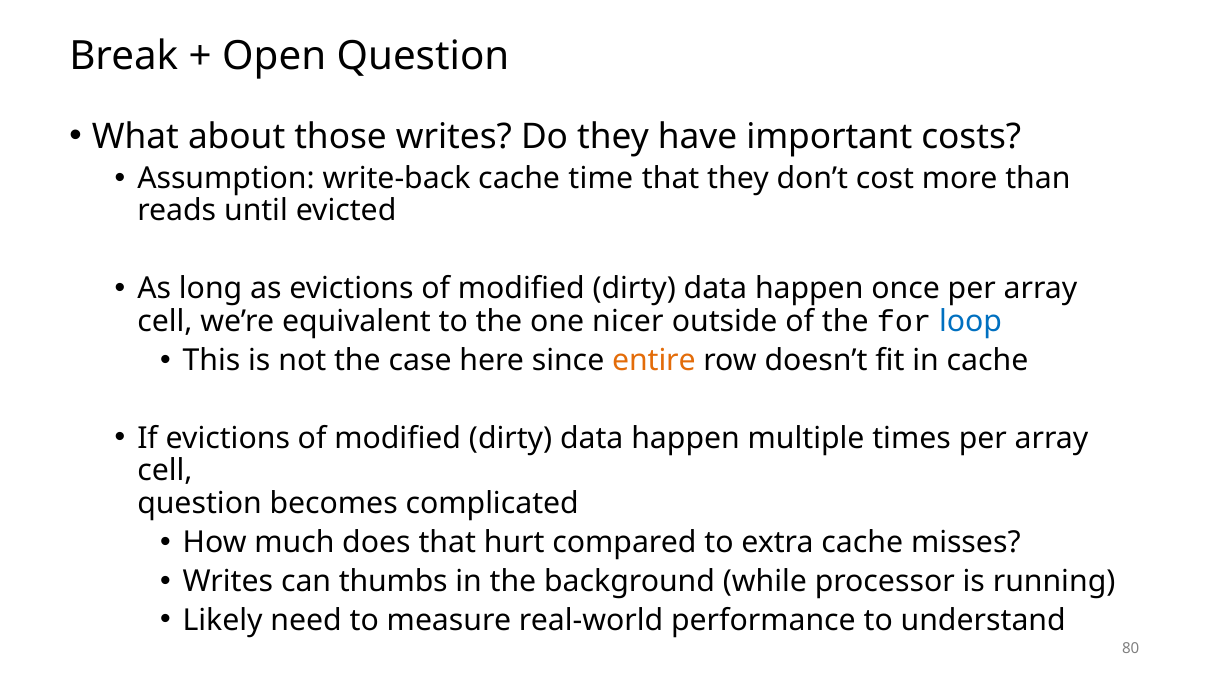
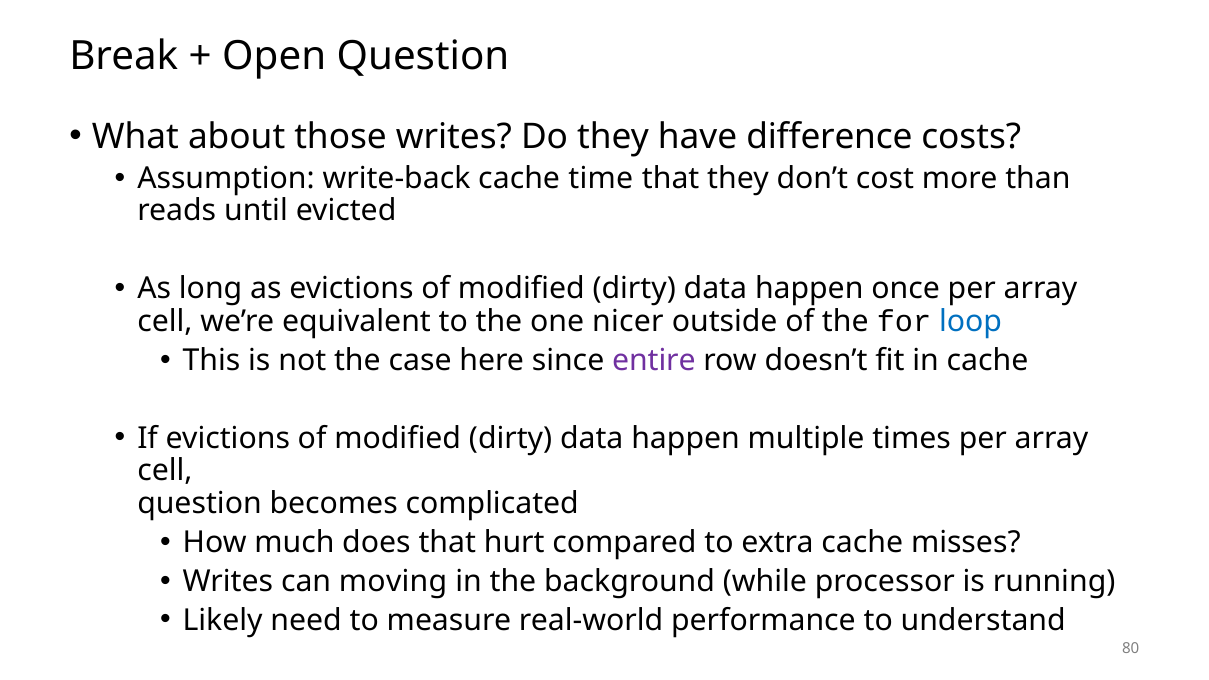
important: important -> difference
entire colour: orange -> purple
thumbs: thumbs -> moving
